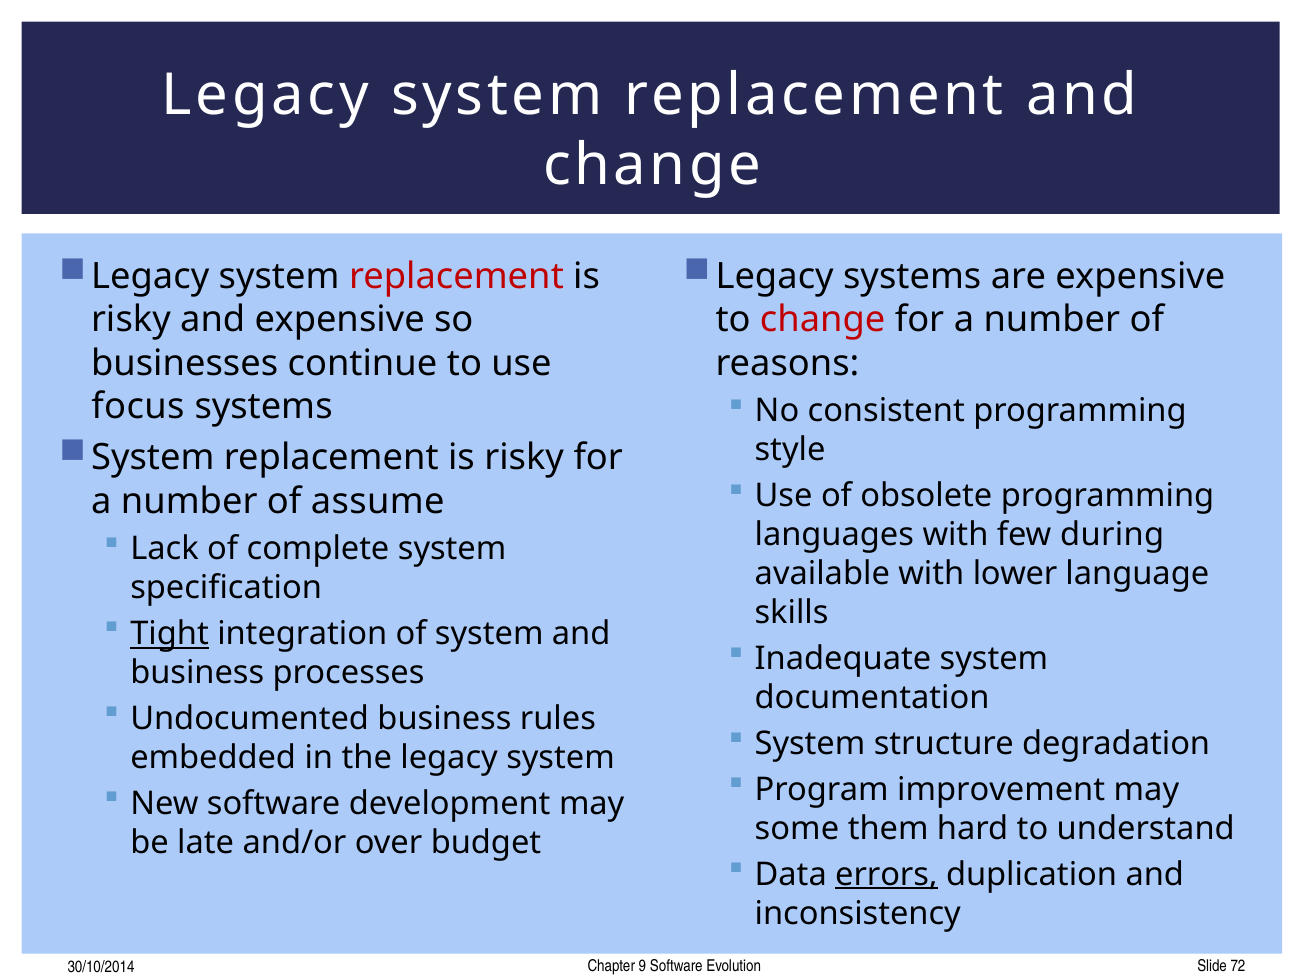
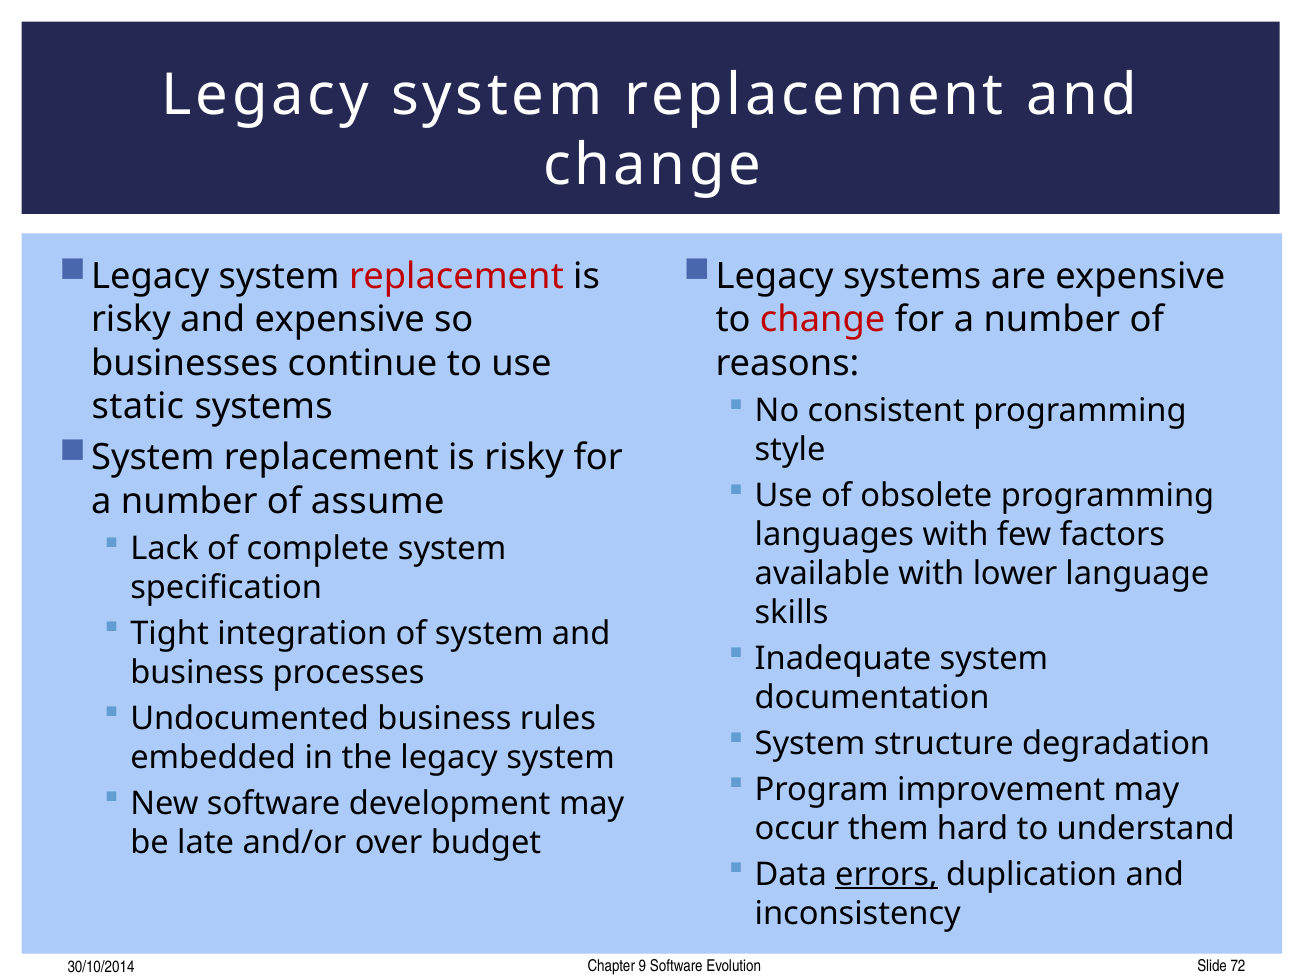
focus: focus -> static
during: during -> factors
Tight underline: present -> none
some: some -> occur
